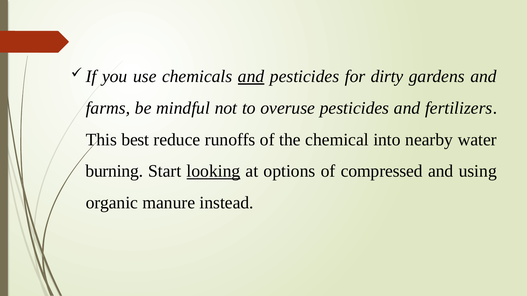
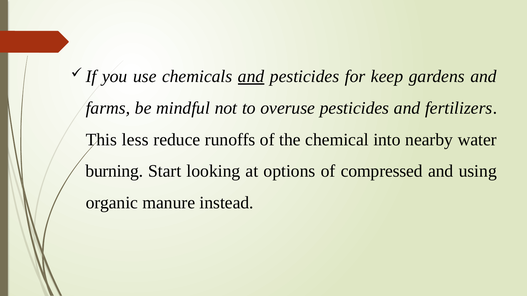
dirty: dirty -> keep
best: best -> less
looking underline: present -> none
